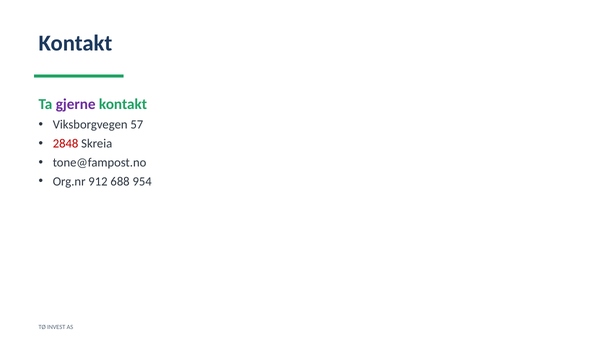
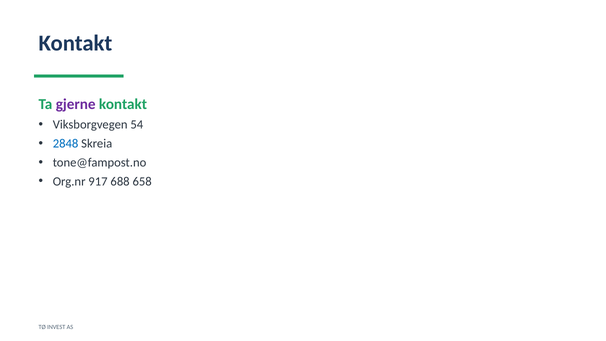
57: 57 -> 54
2848 colour: red -> blue
912: 912 -> 917
954: 954 -> 658
